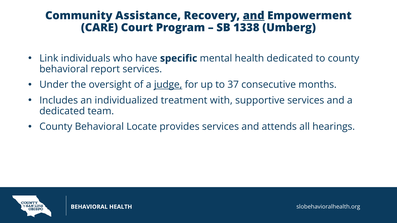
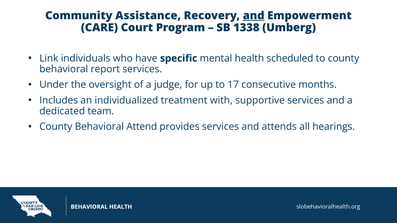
health dedicated: dedicated -> scheduled
judge underline: present -> none
37: 37 -> 17
Locate: Locate -> Attend
